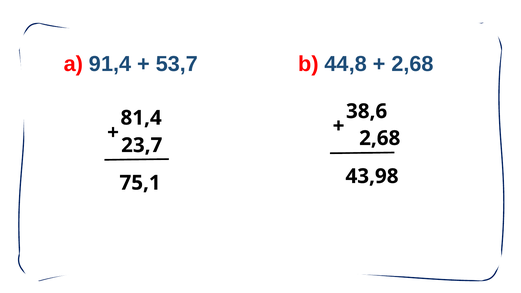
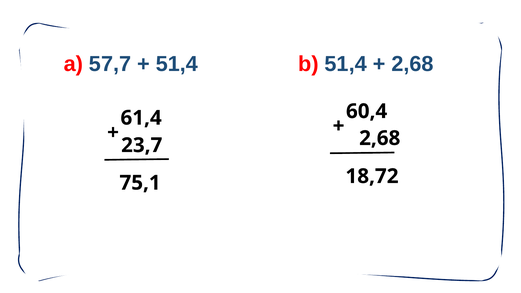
91,4: 91,4 -> 57,7
53,7 at (177, 64): 53,7 -> 51,4
b 44,8: 44,8 -> 51,4
38,6: 38,6 -> 60,4
81,4: 81,4 -> 61,4
43,98: 43,98 -> 18,72
